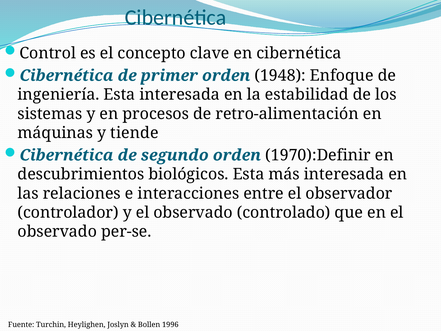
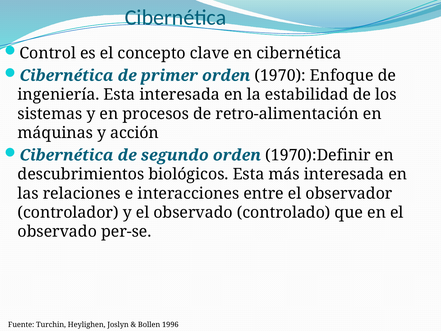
1948: 1948 -> 1970
tiende: tiende -> acción
